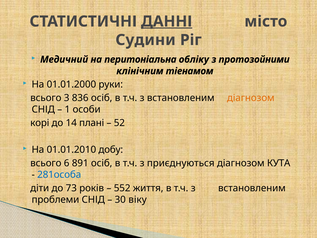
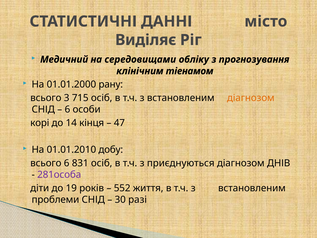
ДАННІ underline: present -> none
Судини: Судини -> Виділяє
перитоніальна: перитоніальна -> середовищами
протозойними: протозойними -> прогнозування
руки: руки -> рану
836: 836 -> 715
1 at (67, 109): 1 -> 6
плані: плані -> кінця
52: 52 -> 47
891: 891 -> 831
КУТА: КУТА -> ДНІВ
281особа colour: blue -> purple
73: 73 -> 19
віку: віку -> разі
